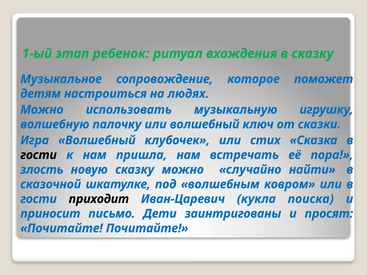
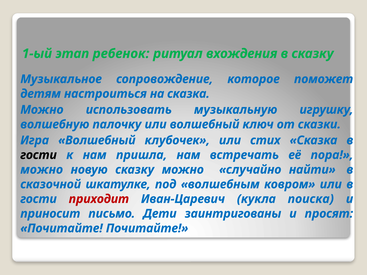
на людях: людях -> сказка
злость at (42, 170): злость -> можно
приходит colour: black -> red
